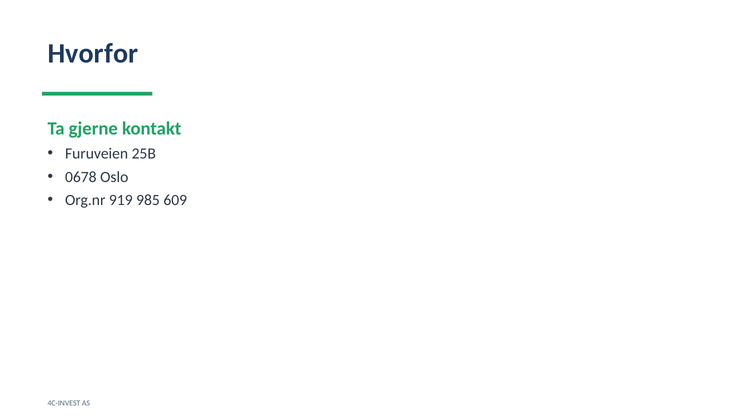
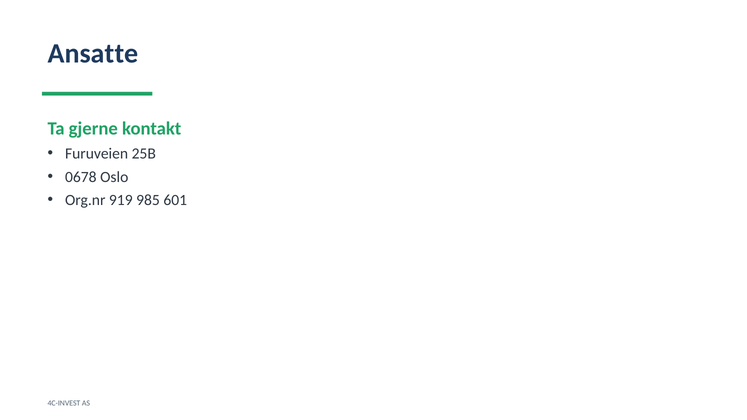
Hvorfor: Hvorfor -> Ansatte
609: 609 -> 601
